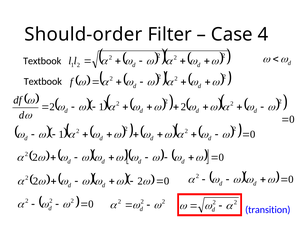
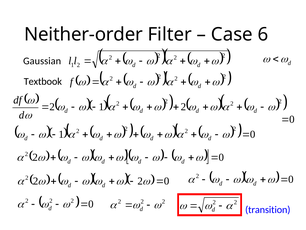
Should-order: Should-order -> Neither-order
4: 4 -> 6
Textbook at (42, 61): Textbook -> Gaussian
